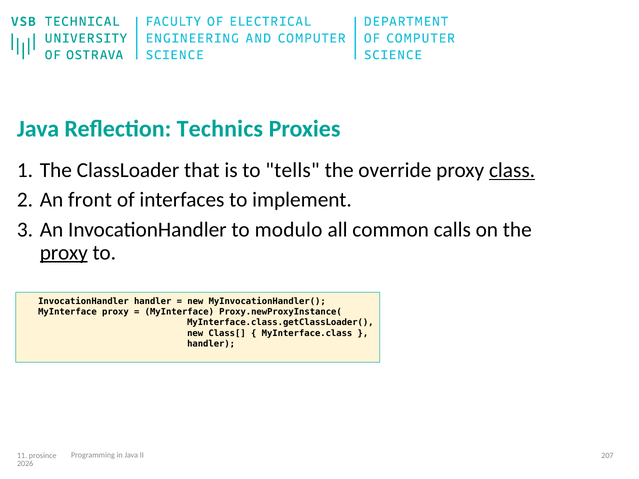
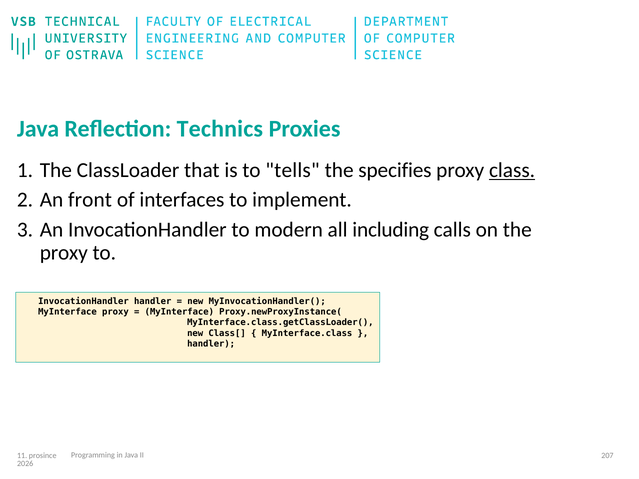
override: override -> specifies
modulo: modulo -> modern
common: common -> including
proxy at (64, 253) underline: present -> none
